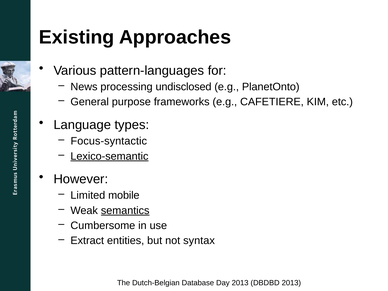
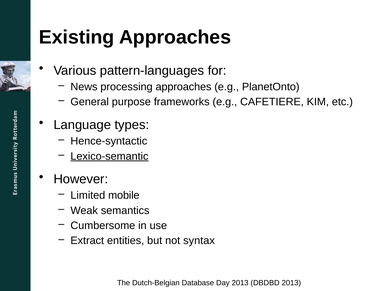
processing undisclosed: undisclosed -> approaches
Focus-syntactic: Focus-syntactic -> Hence-syntactic
semantics underline: present -> none
